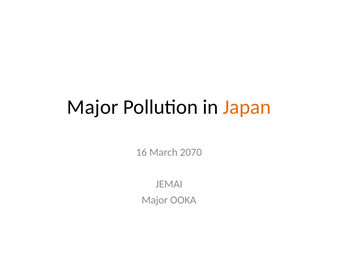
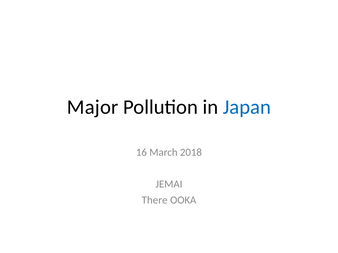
Japan colour: orange -> blue
2070: 2070 -> 2018
Major at (155, 200): Major -> There
